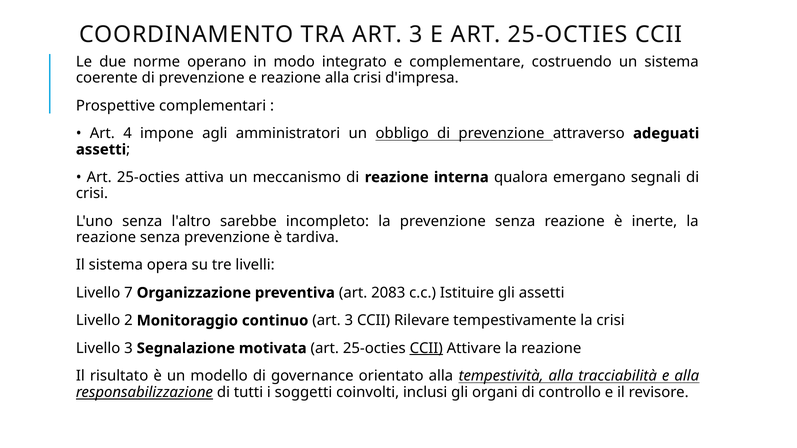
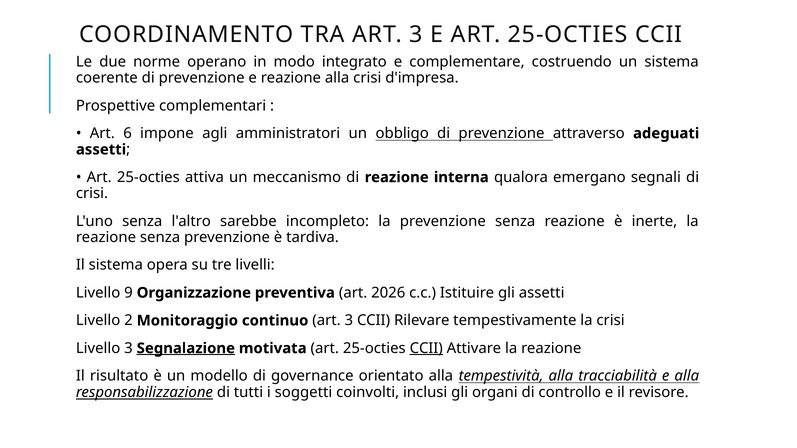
4: 4 -> 6
7: 7 -> 9
2083: 2083 -> 2026
Segnalazione underline: none -> present
